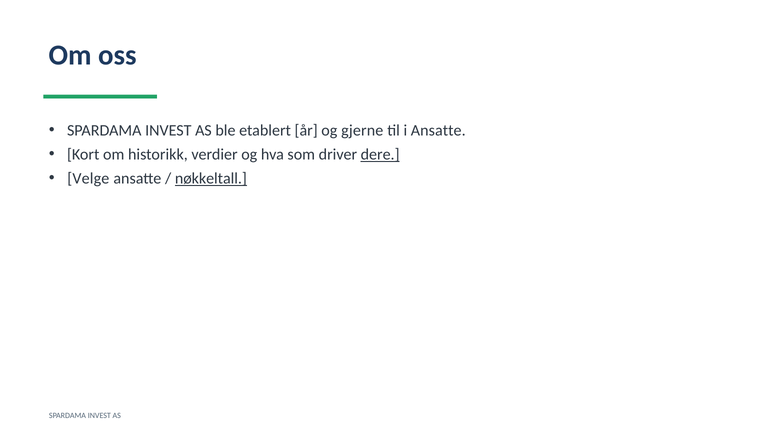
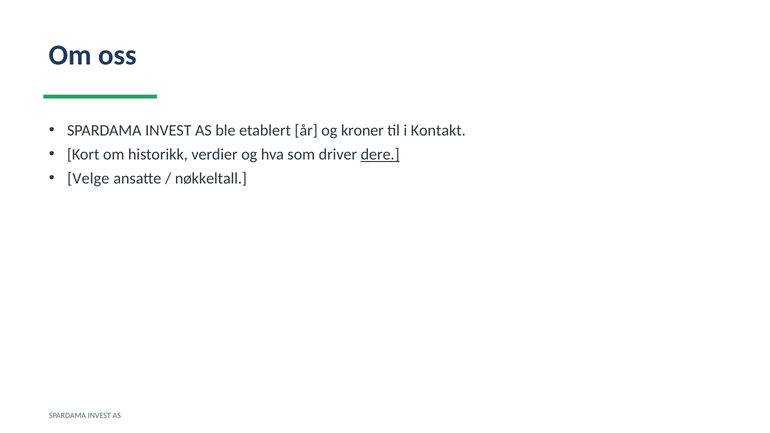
gjerne: gjerne -> kroner
i Ansatte: Ansatte -> Kontakt
nøkkeltall underline: present -> none
